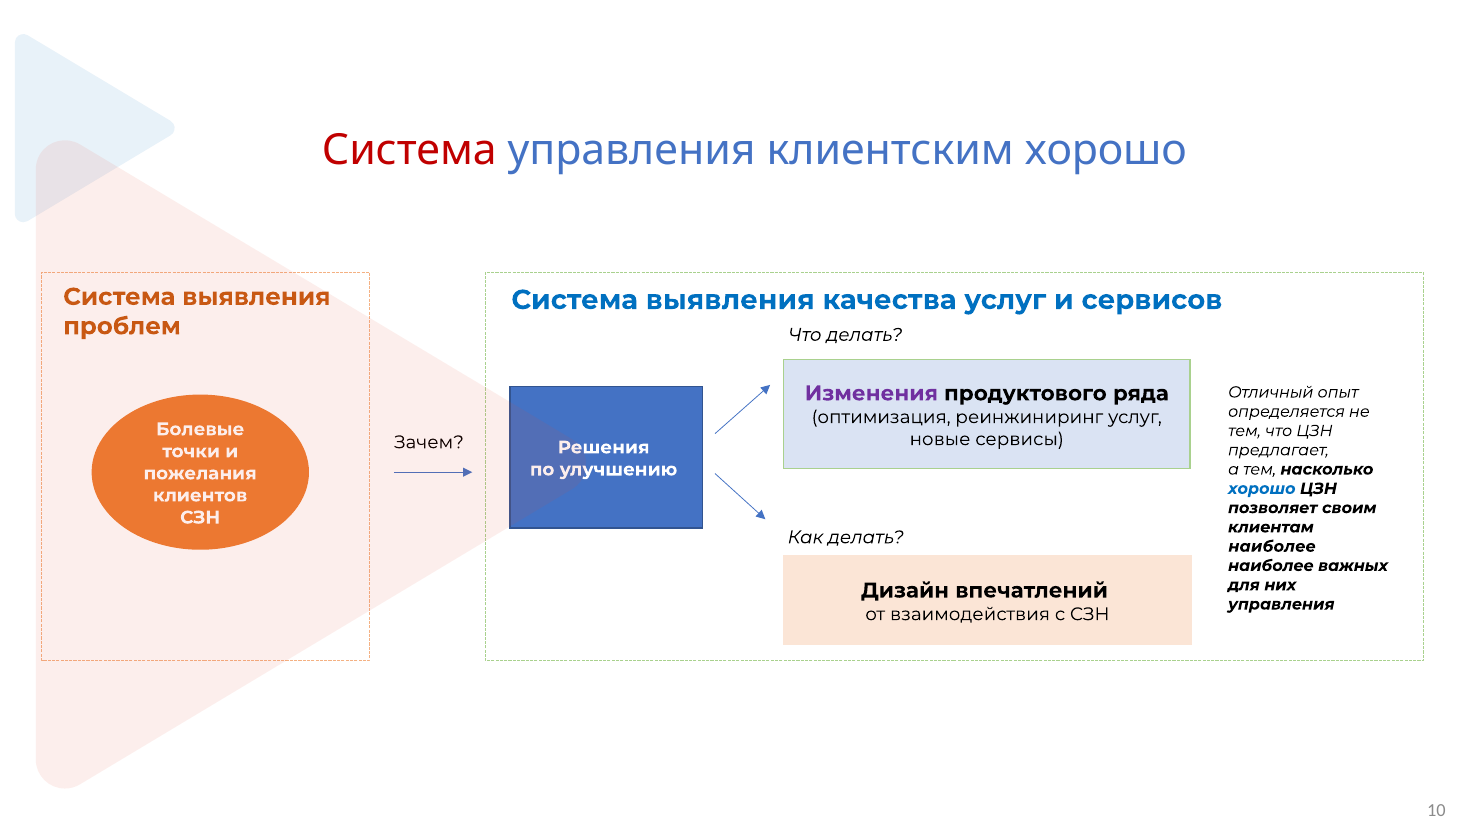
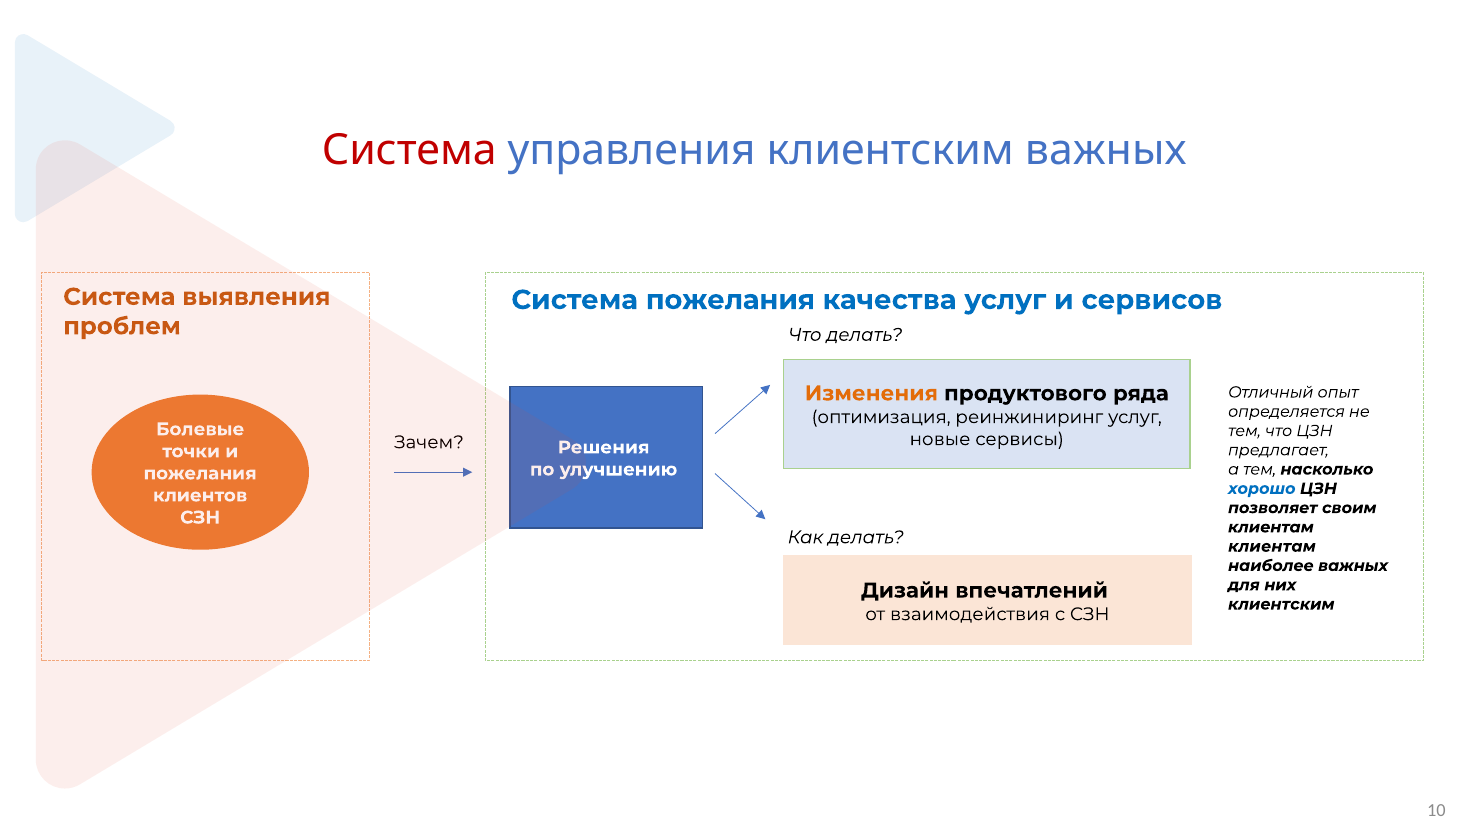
клиентским хорошо: хорошо -> важных
выявления at (730, 300): выявления -> пожелания
Изменения colour: purple -> orange
наиболее at (1272, 546): наиболее -> клиентам
управления at (1281, 604): управления -> клиентским
